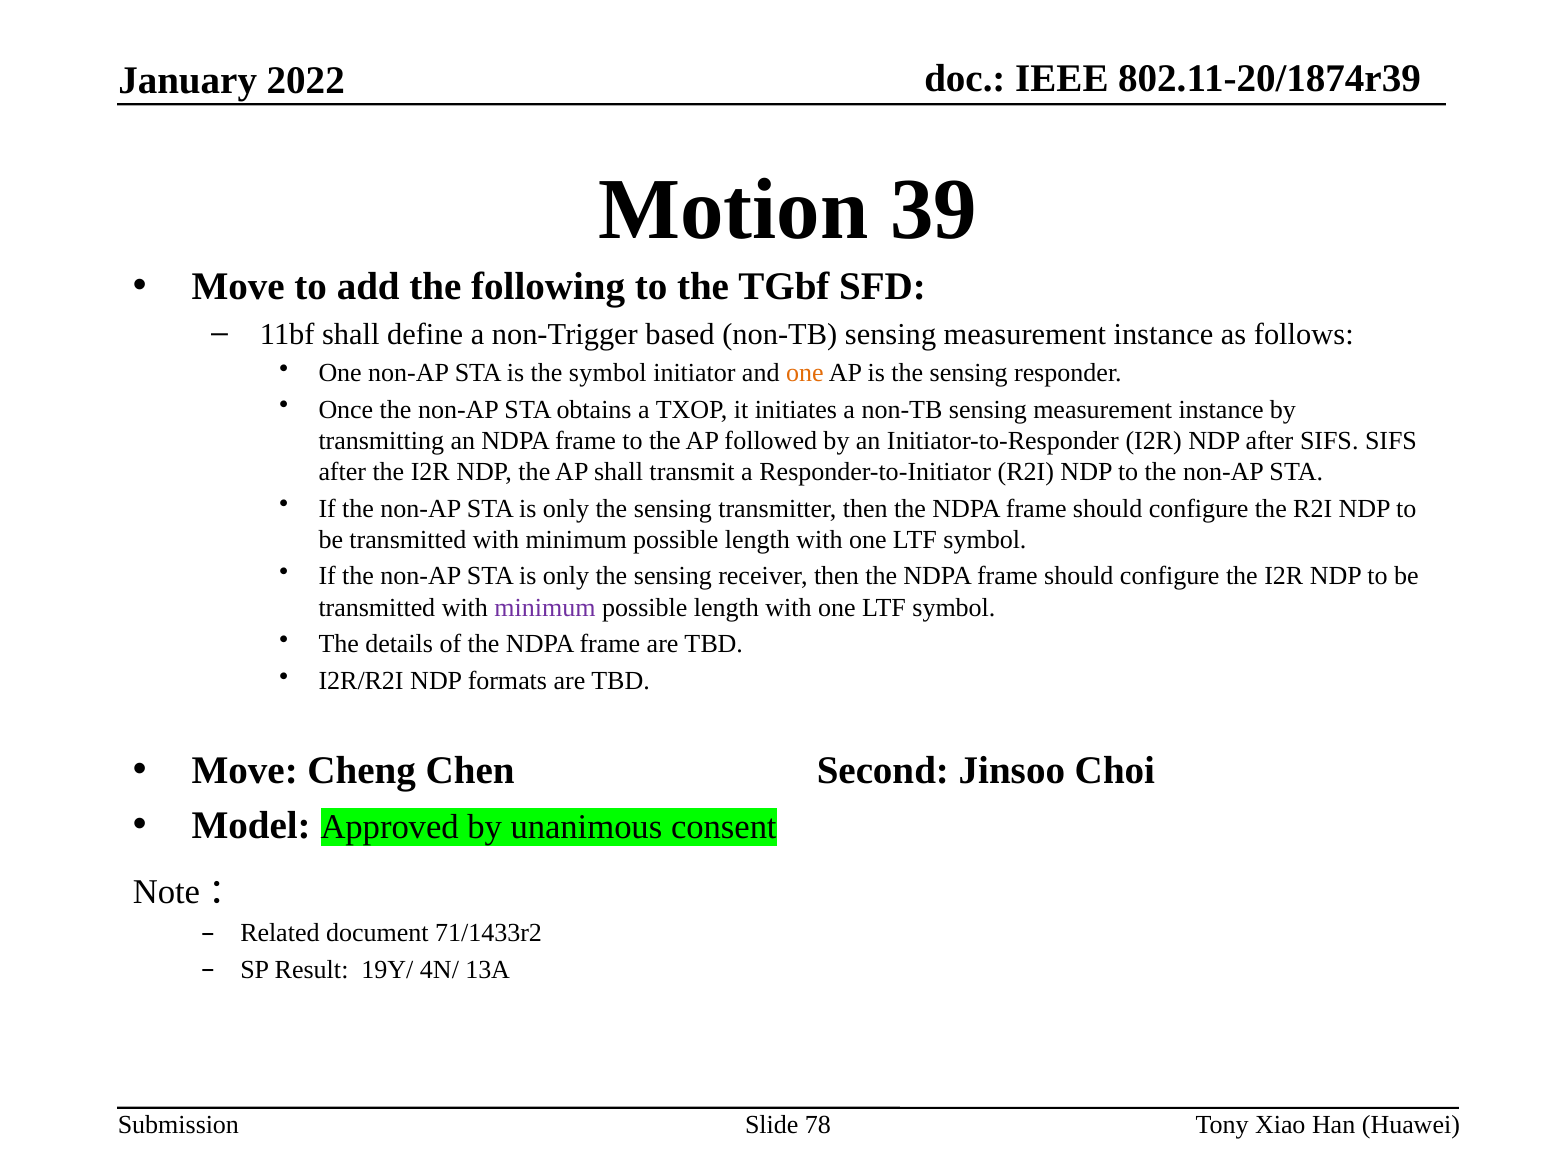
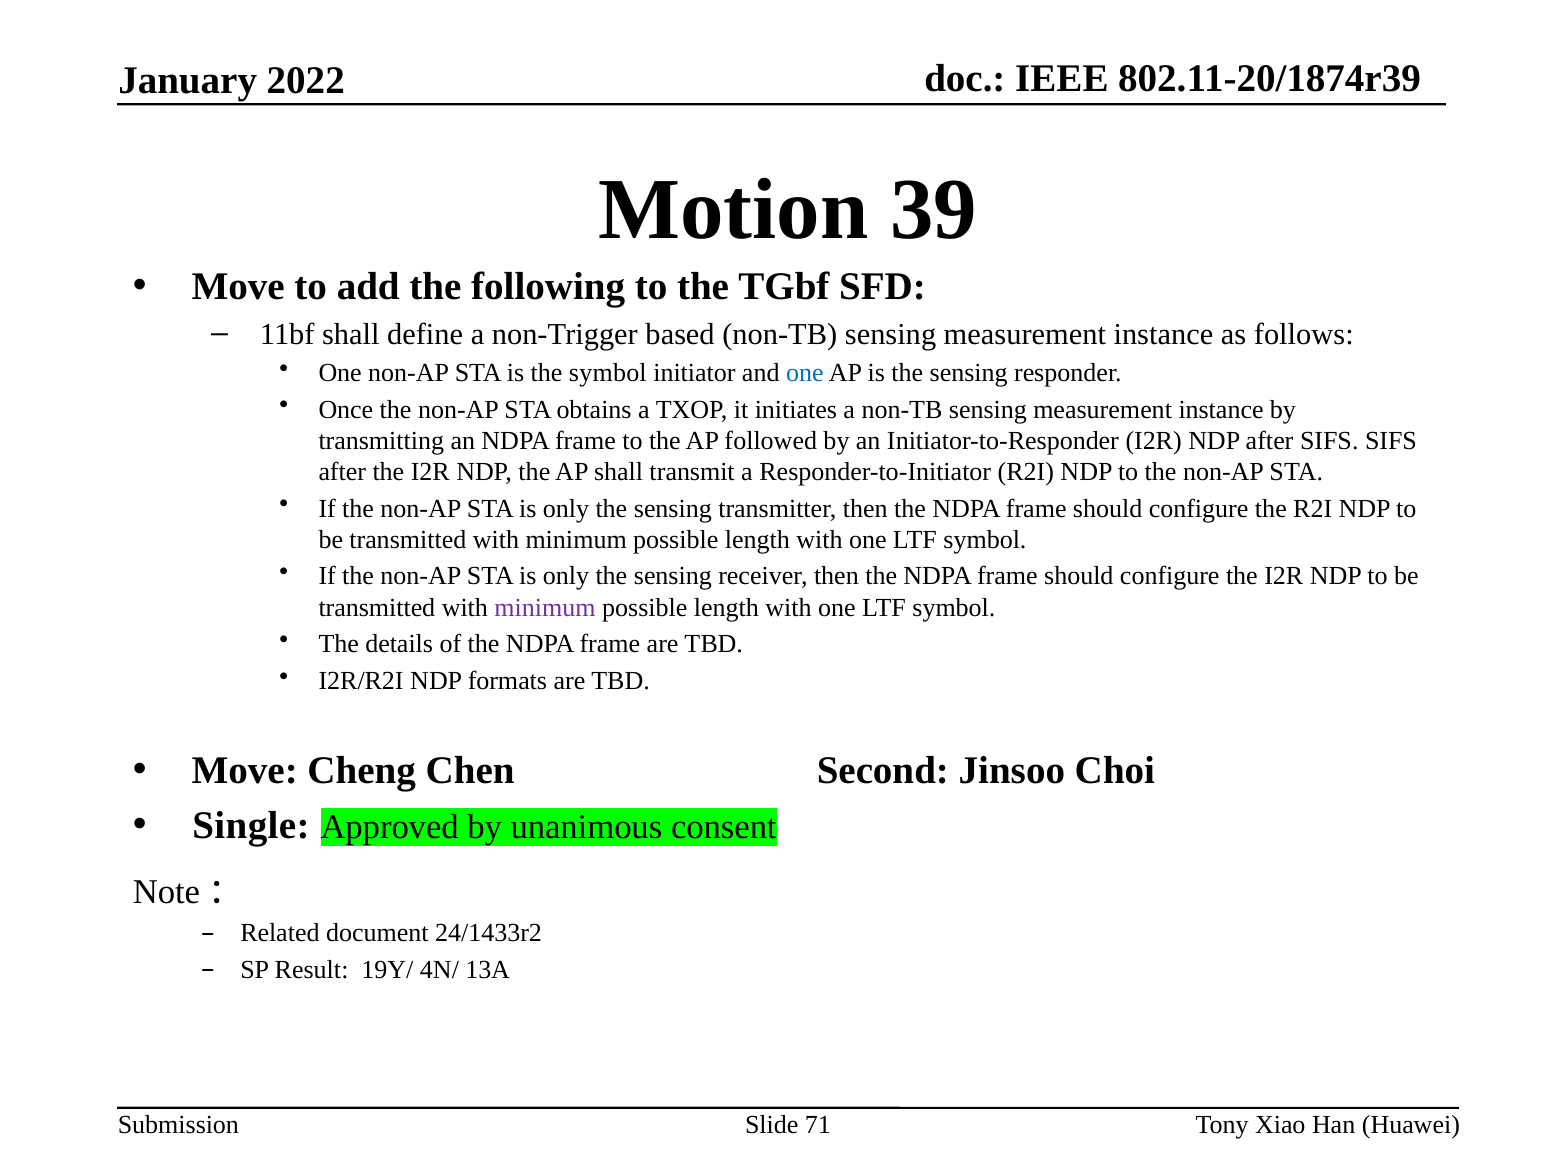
one at (805, 373) colour: orange -> blue
Model: Model -> Single
71/1433r2: 71/1433r2 -> 24/1433r2
78: 78 -> 71
